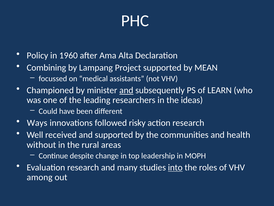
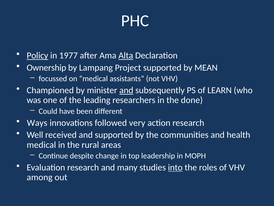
Policy underline: none -> present
1960: 1960 -> 1977
Alta underline: none -> present
Combining: Combining -> Ownership
ideas: ideas -> done
risky: risky -> very
without at (41, 144): without -> medical
